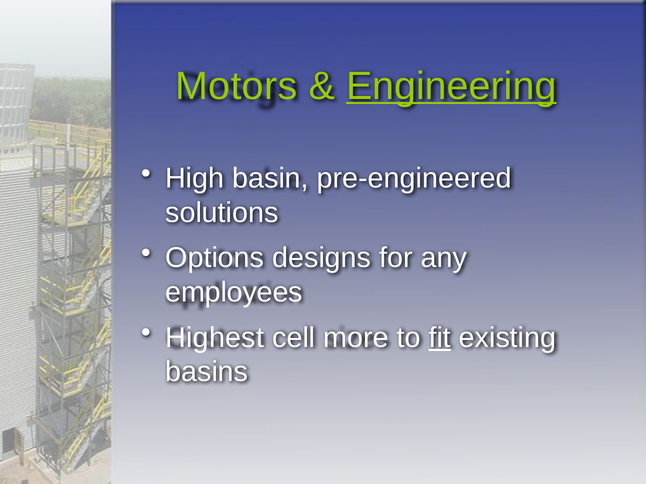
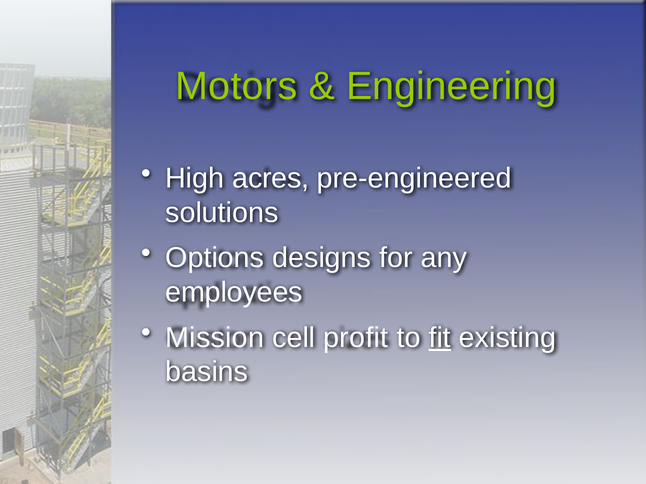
Engineering underline: present -> none
basin: basin -> acres
Highest: Highest -> Mission
more: more -> profit
